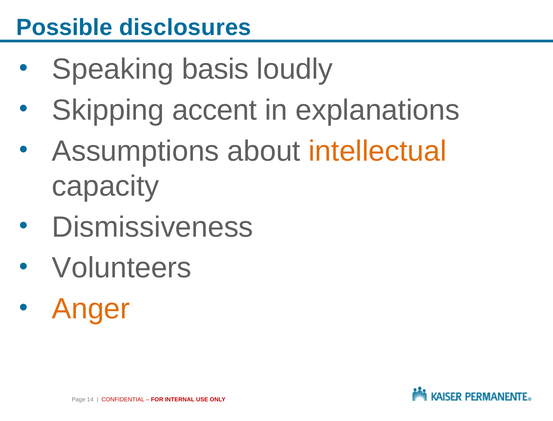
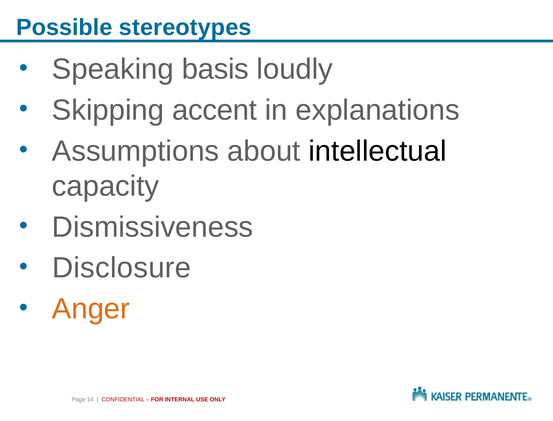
disclosures: disclosures -> stereotypes
intellectual colour: orange -> black
Volunteers: Volunteers -> Disclosure
